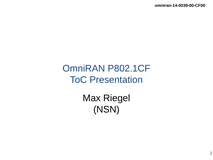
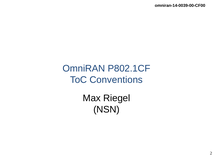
Presentation: Presentation -> Conventions
